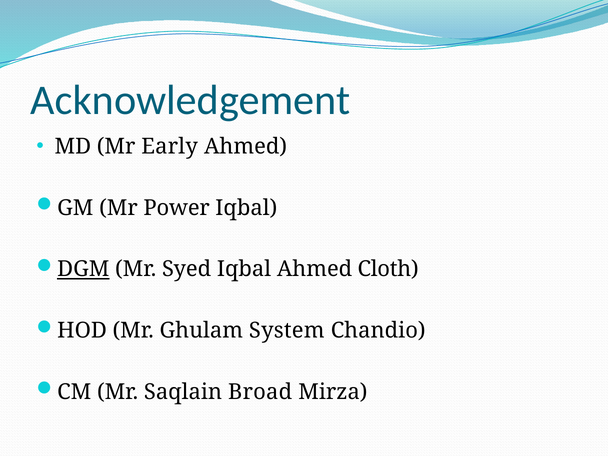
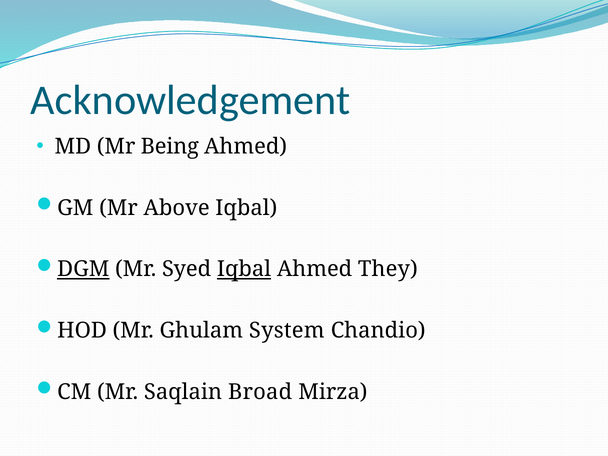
Early: Early -> Being
Power: Power -> Above
Iqbal at (244, 269) underline: none -> present
Cloth: Cloth -> They
